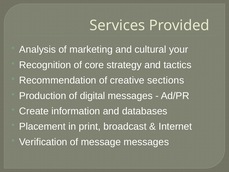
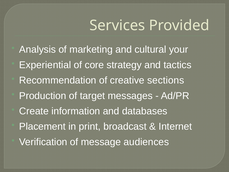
Recognition: Recognition -> Experiential
digital: digital -> target
message messages: messages -> audiences
